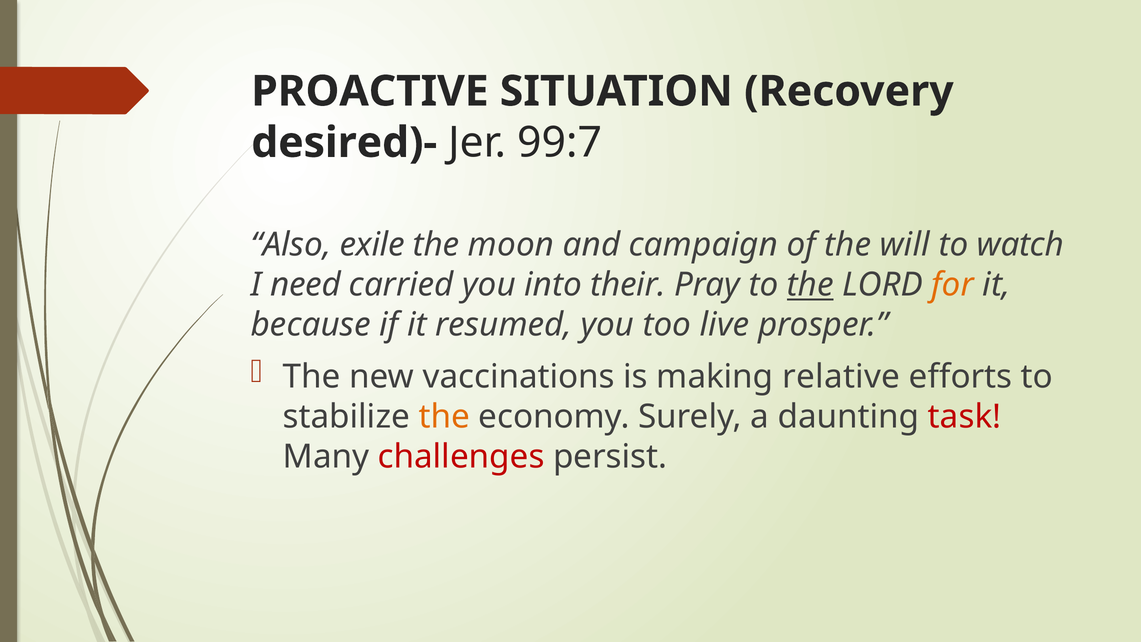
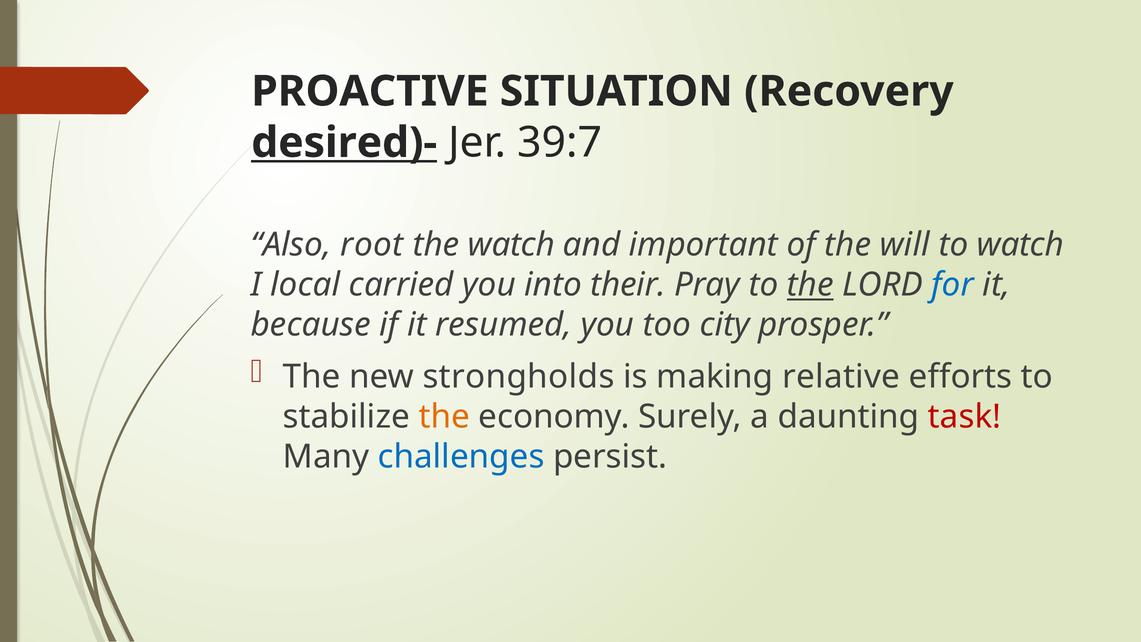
desired)- underline: none -> present
99:7: 99:7 -> 39:7
exile: exile -> root
the moon: moon -> watch
campaign: campaign -> important
need: need -> local
for colour: orange -> blue
live: live -> city
vaccinations: vaccinations -> strongholds
challenges colour: red -> blue
